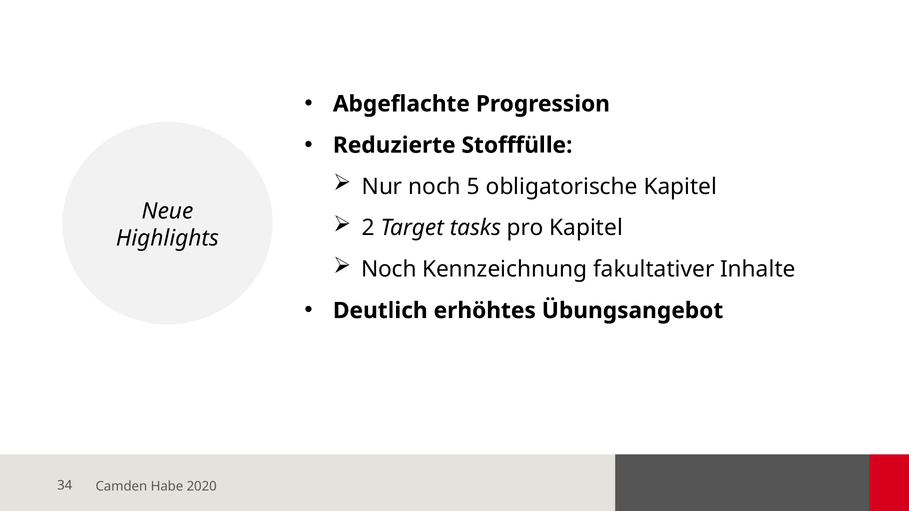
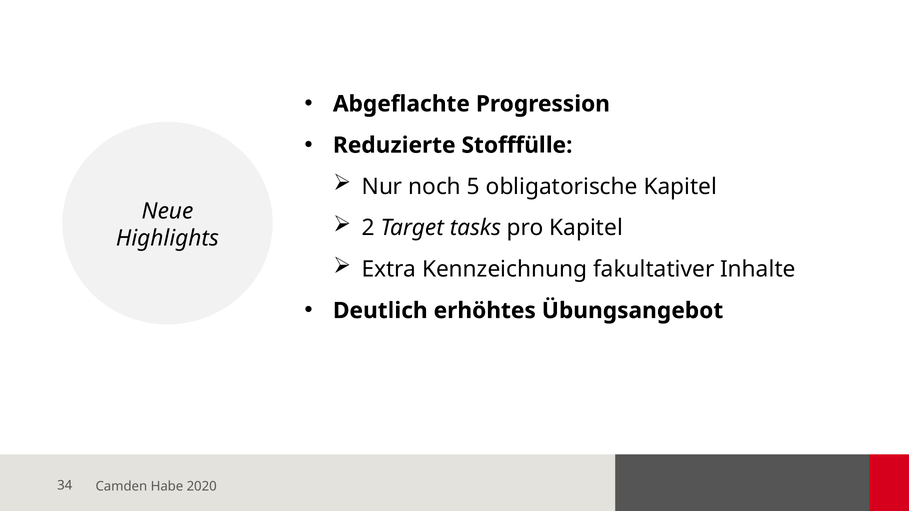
Noch at (389, 269): Noch -> Extra
